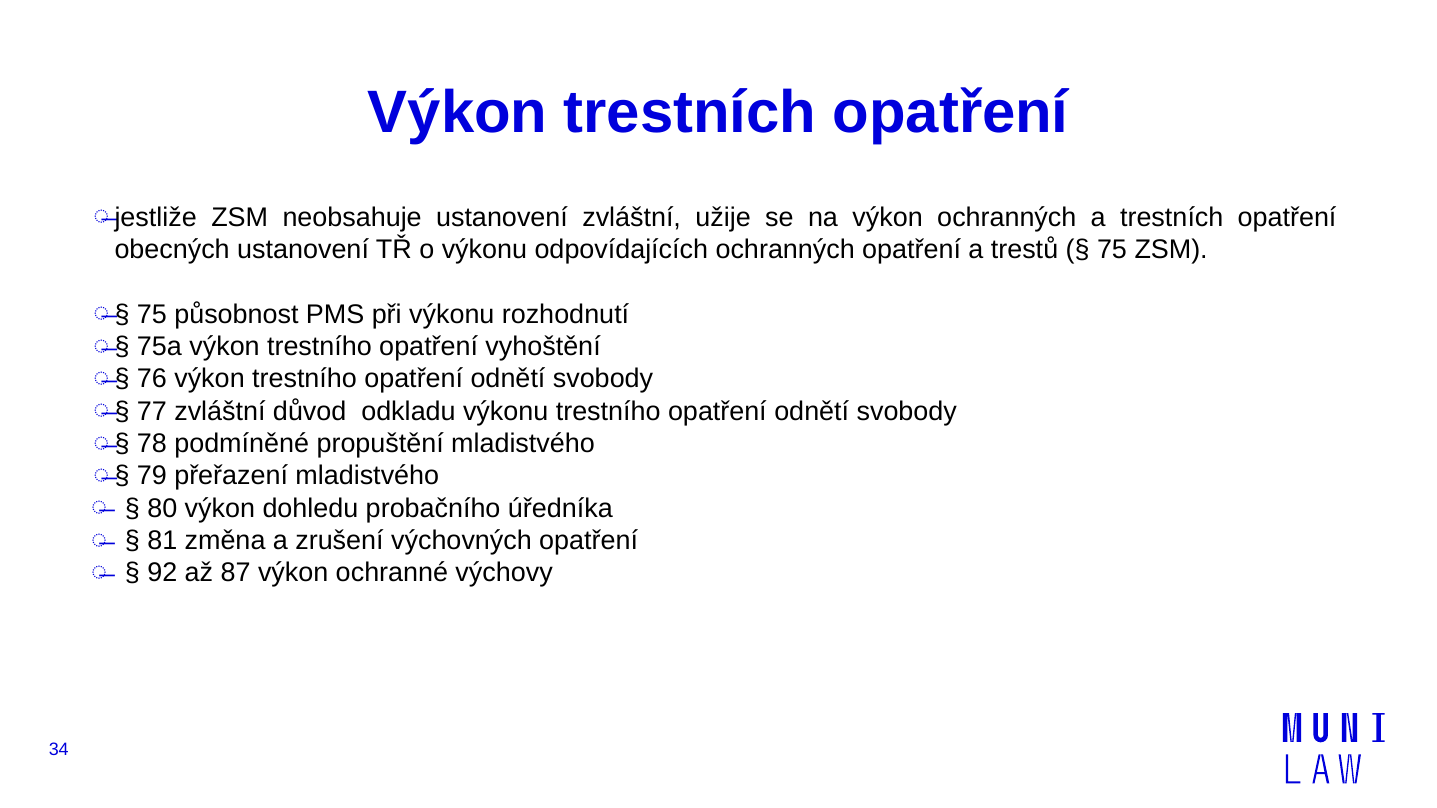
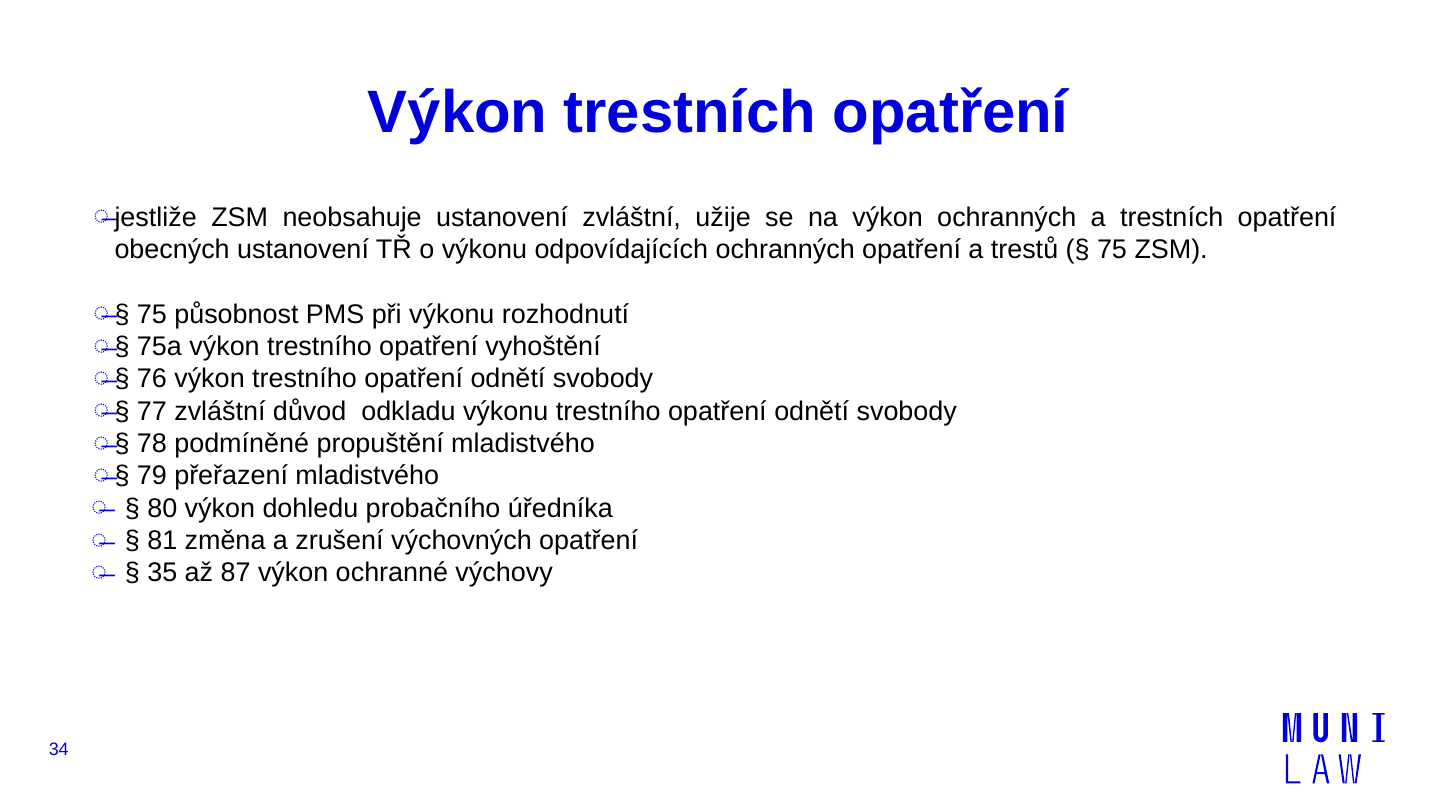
92: 92 -> 35
